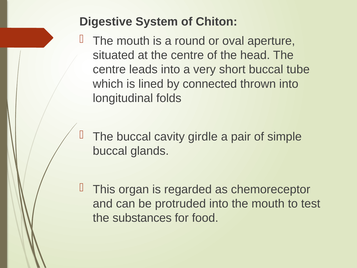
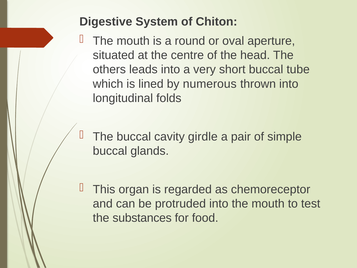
centre at (109, 69): centre -> others
connected: connected -> numerous
